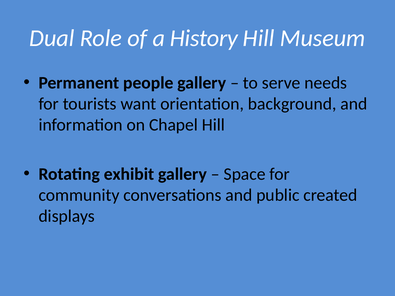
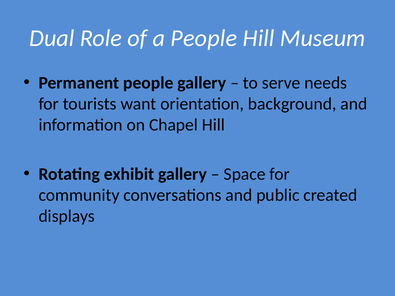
a History: History -> People
